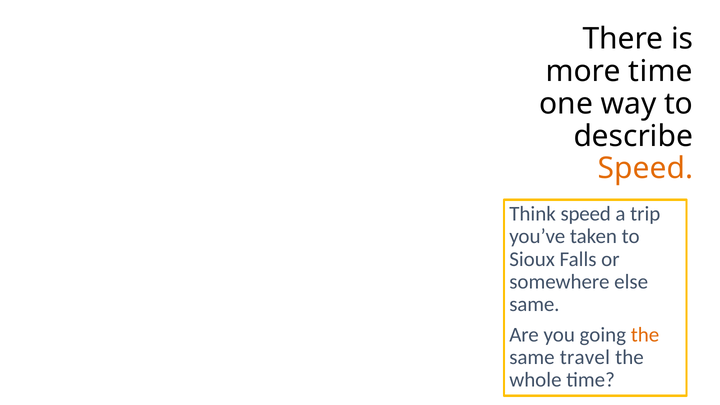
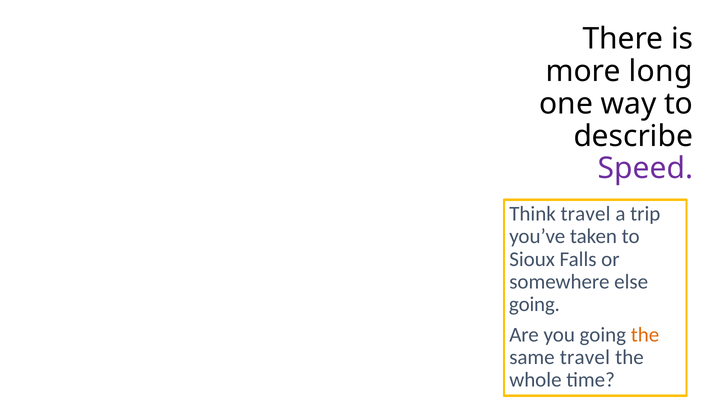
more time: time -> long
Speed at (646, 169) colour: orange -> purple
Think speed: speed -> travel
same at (534, 304): same -> going
